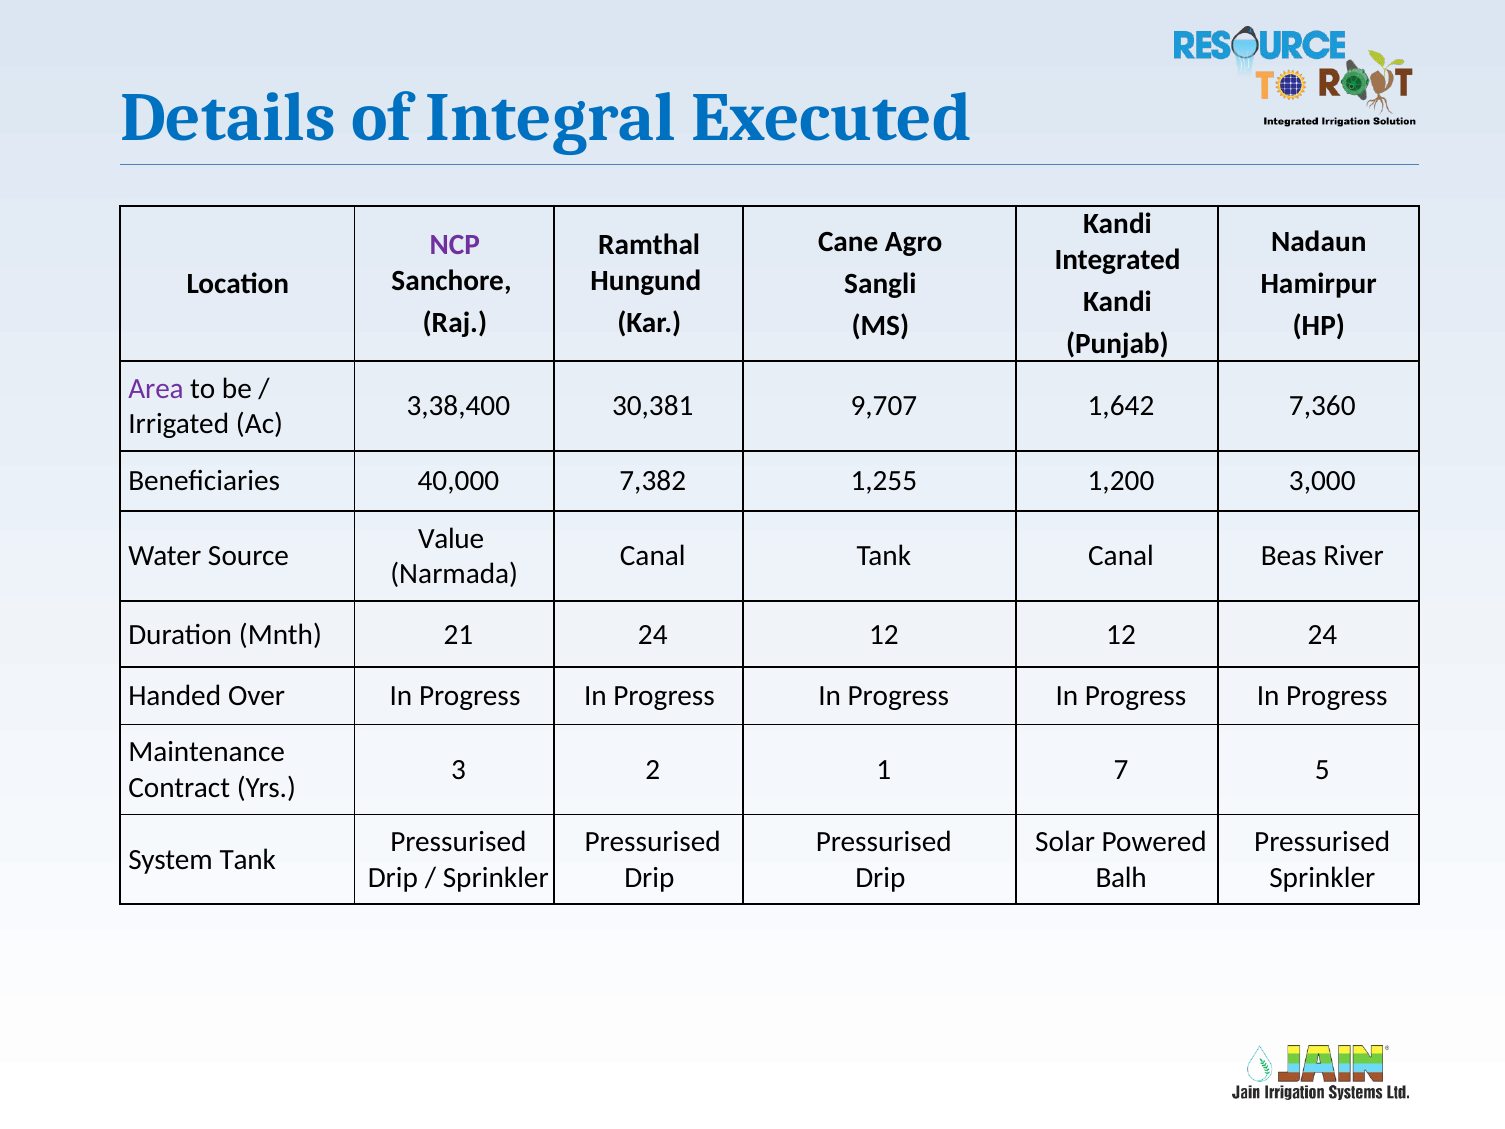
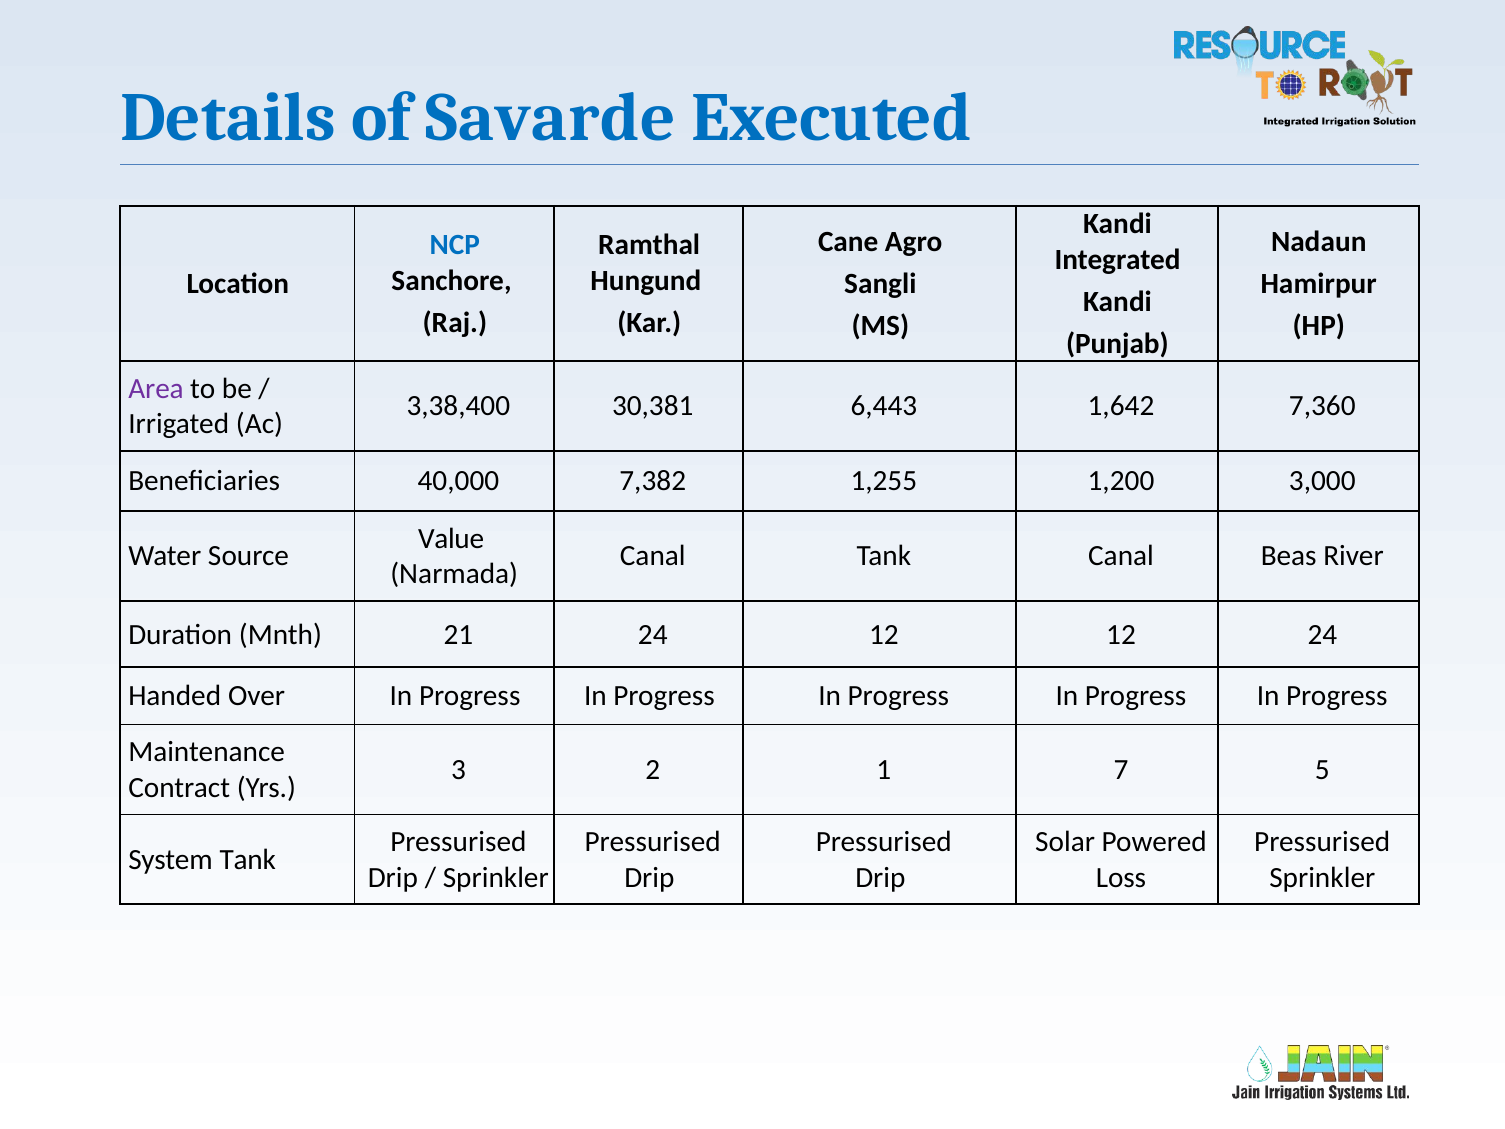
Integral: Integral -> Savarde
NCP colour: purple -> blue
9,707: 9,707 -> 6,443
Balh: Balh -> Loss
